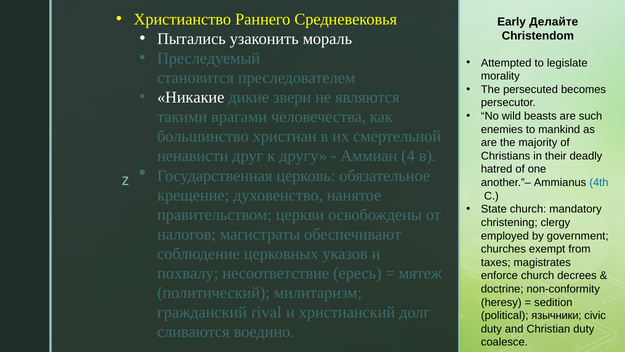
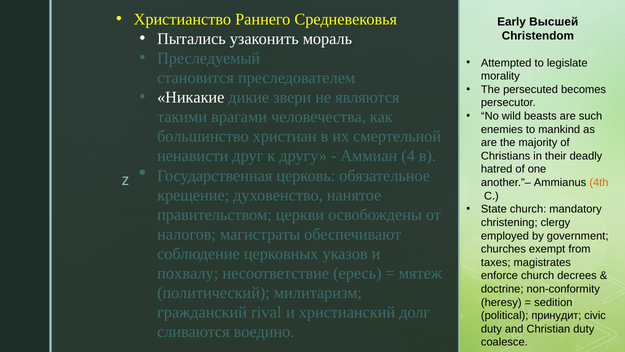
Делайте: Делайте -> Высшей
4th colour: blue -> orange
язычники: язычники -> принудит
